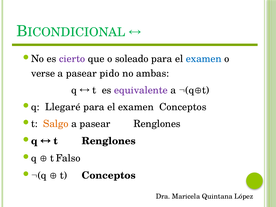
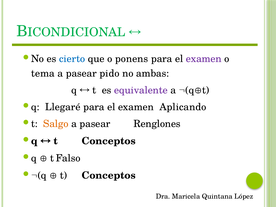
cierto colour: purple -> blue
soleado: soleado -> ponens
examen at (204, 59) colour: blue -> purple
verse: verse -> tema
examen Conceptos: Conceptos -> Aplicando
Renglones at (109, 141): Renglones -> Conceptos
